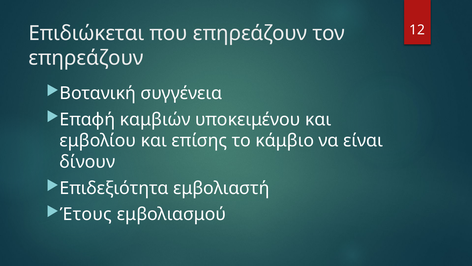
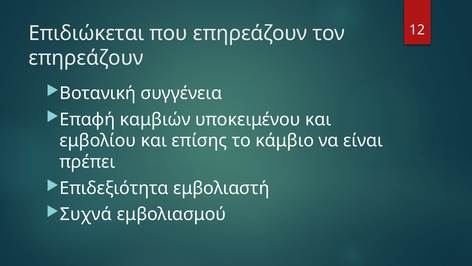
δίνουν: δίνουν -> πρέπει
Έτους: Έτους -> Συχνά
